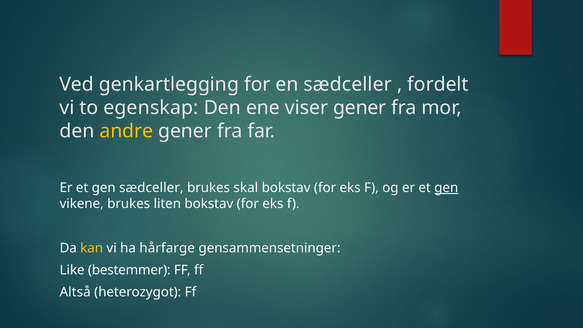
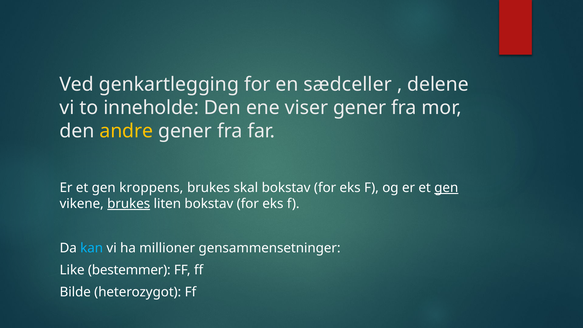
fordelt: fordelt -> delene
egenskap: egenskap -> inneholde
gen sædceller: sædceller -> kroppens
brukes at (129, 204) underline: none -> present
kan colour: yellow -> light blue
hårfarge: hårfarge -> millioner
Altså: Altså -> Bilde
